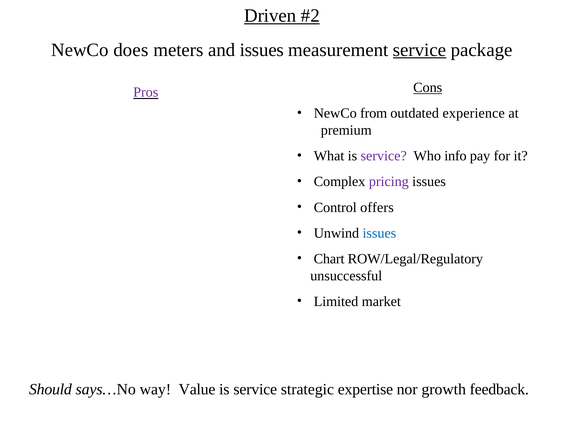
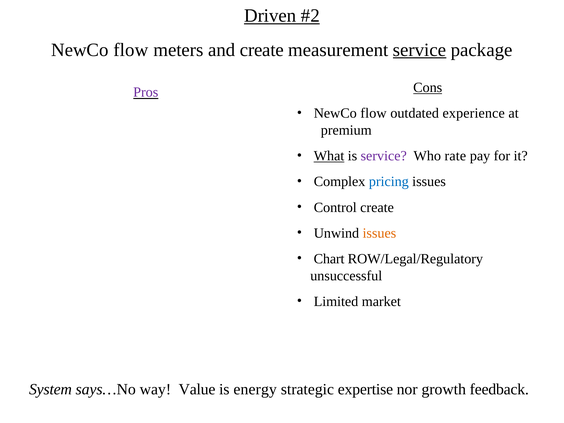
does at (131, 50): does -> flow
and issues: issues -> create
from at (374, 113): from -> flow
What underline: none -> present
info: info -> rate
pricing colour: purple -> blue
Control offers: offers -> create
issues at (379, 233) colour: blue -> orange
Should: Should -> System
service at (255, 389): service -> energy
